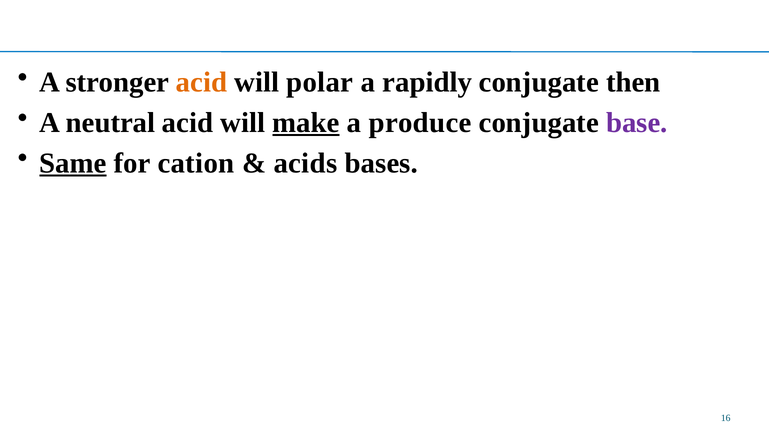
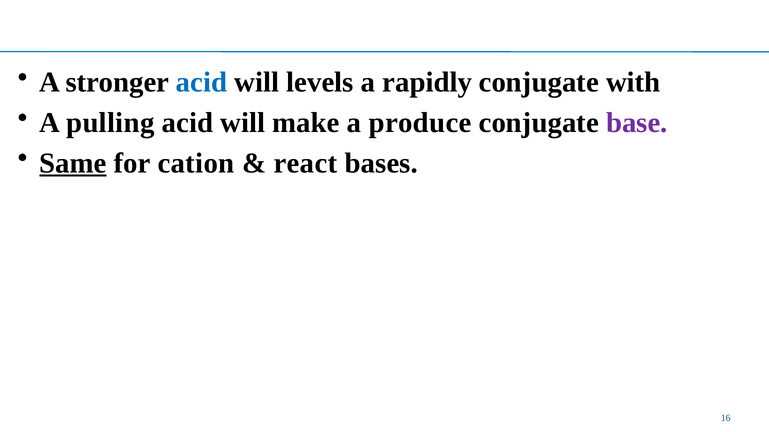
acid at (202, 82) colour: orange -> blue
polar: polar -> levels
then: then -> with
neutral: neutral -> pulling
make underline: present -> none
acids: acids -> react
